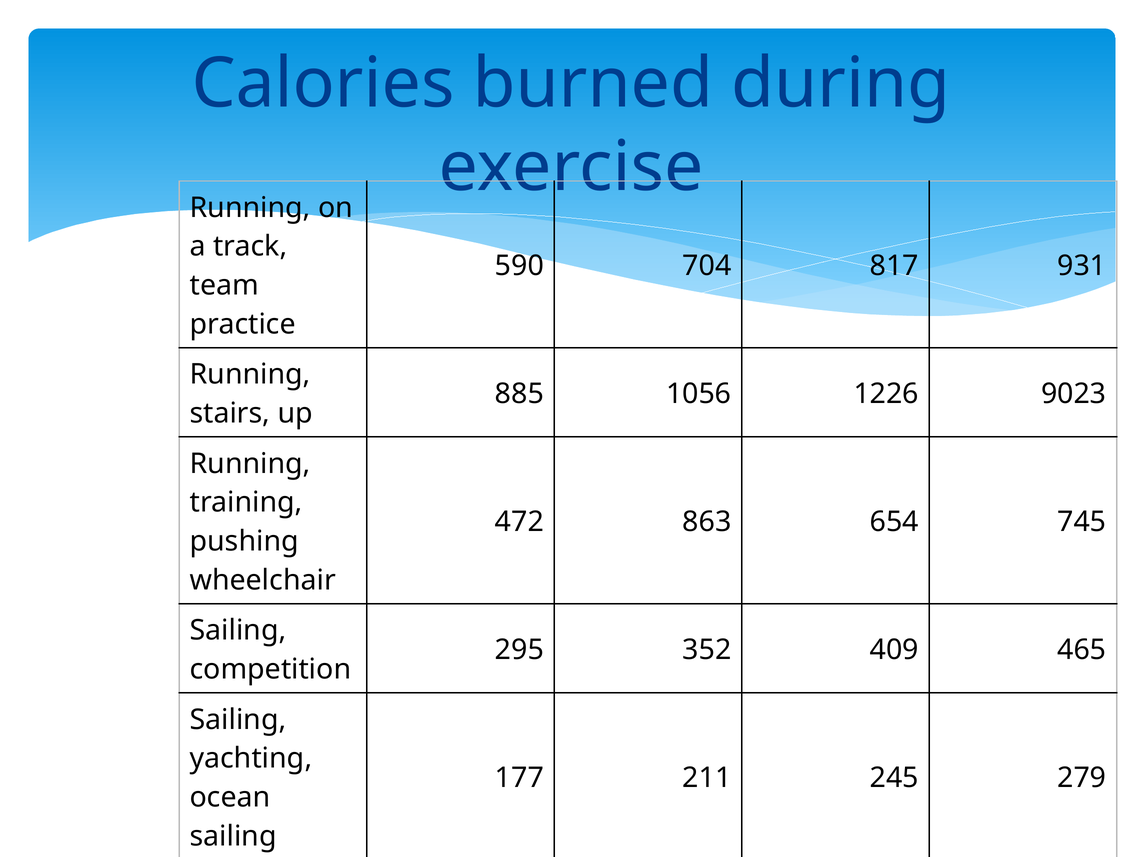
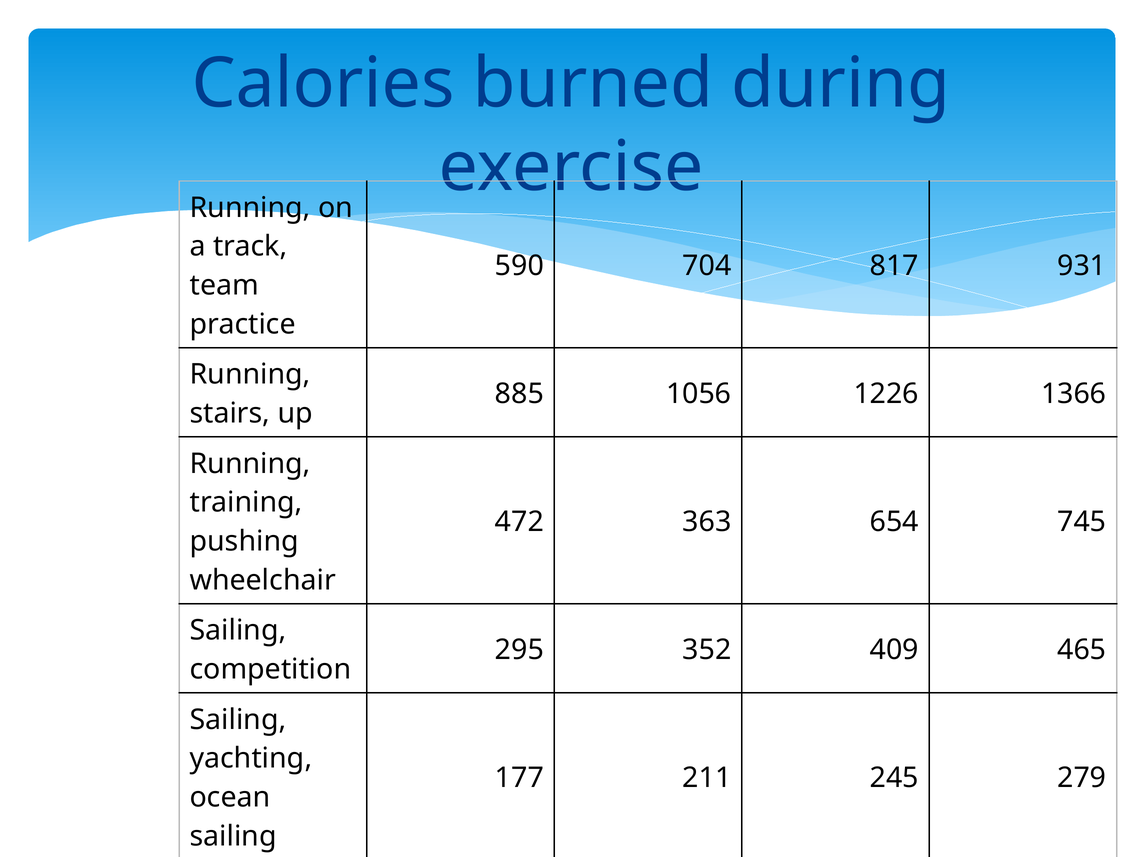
9023: 9023 -> 1366
863: 863 -> 363
